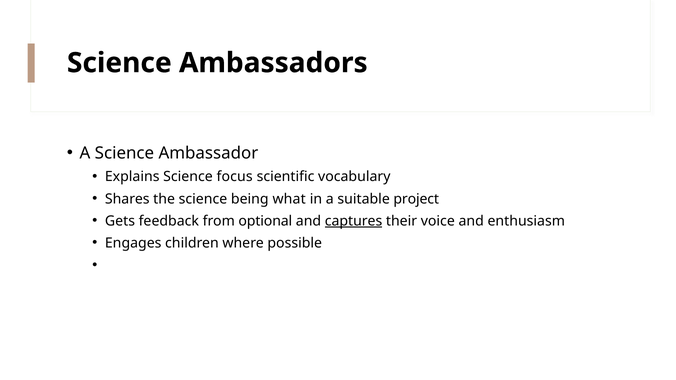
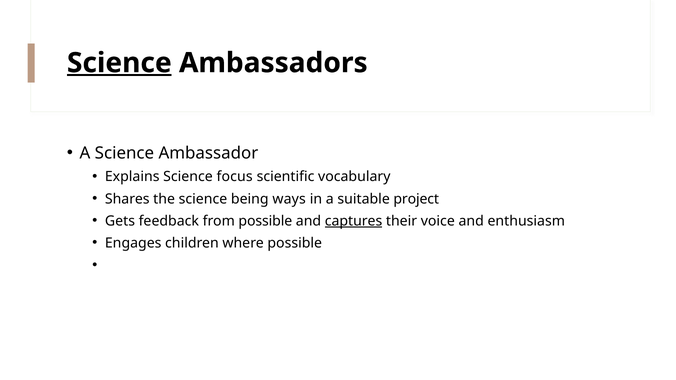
Science at (119, 63) underline: none -> present
what: what -> ways
from optional: optional -> possible
